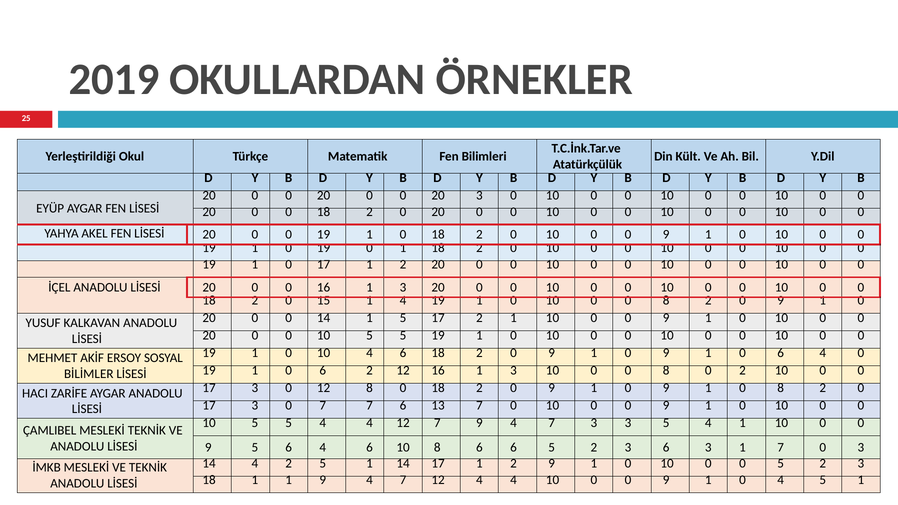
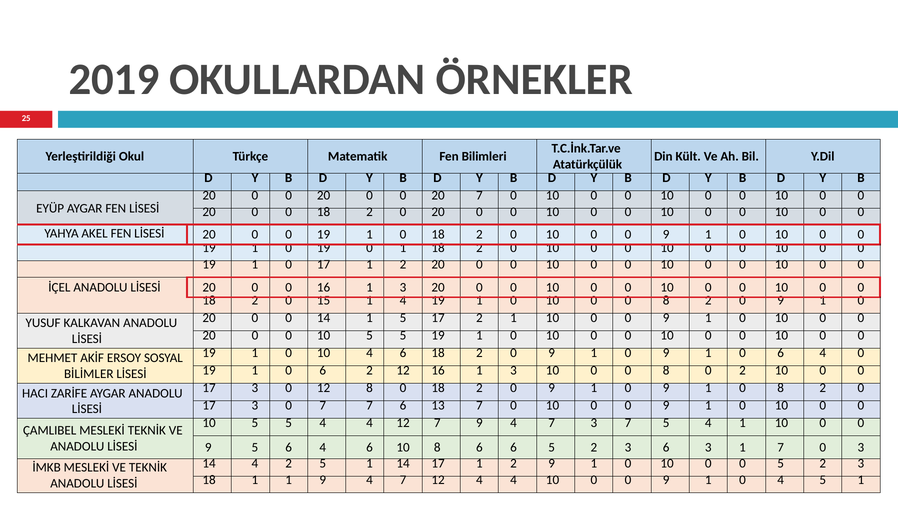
20 3: 3 -> 7
3 3: 3 -> 7
